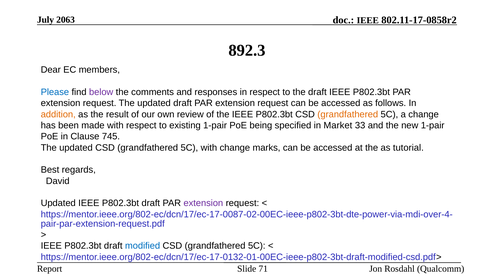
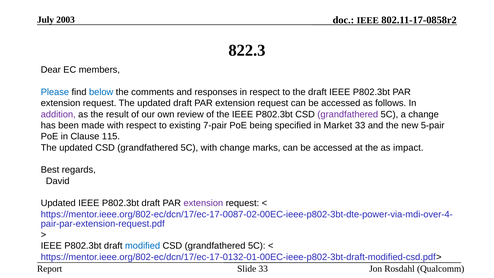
2063: 2063 -> 2003
892.3: 892.3 -> 822.3
below colour: purple -> blue
addition colour: orange -> purple
grandfathered at (348, 114) colour: orange -> purple
existing 1-pair: 1-pair -> 7-pair
new 1-pair: 1-pair -> 5-pair
745: 745 -> 115
tutorial: tutorial -> impact
Slide 71: 71 -> 33
